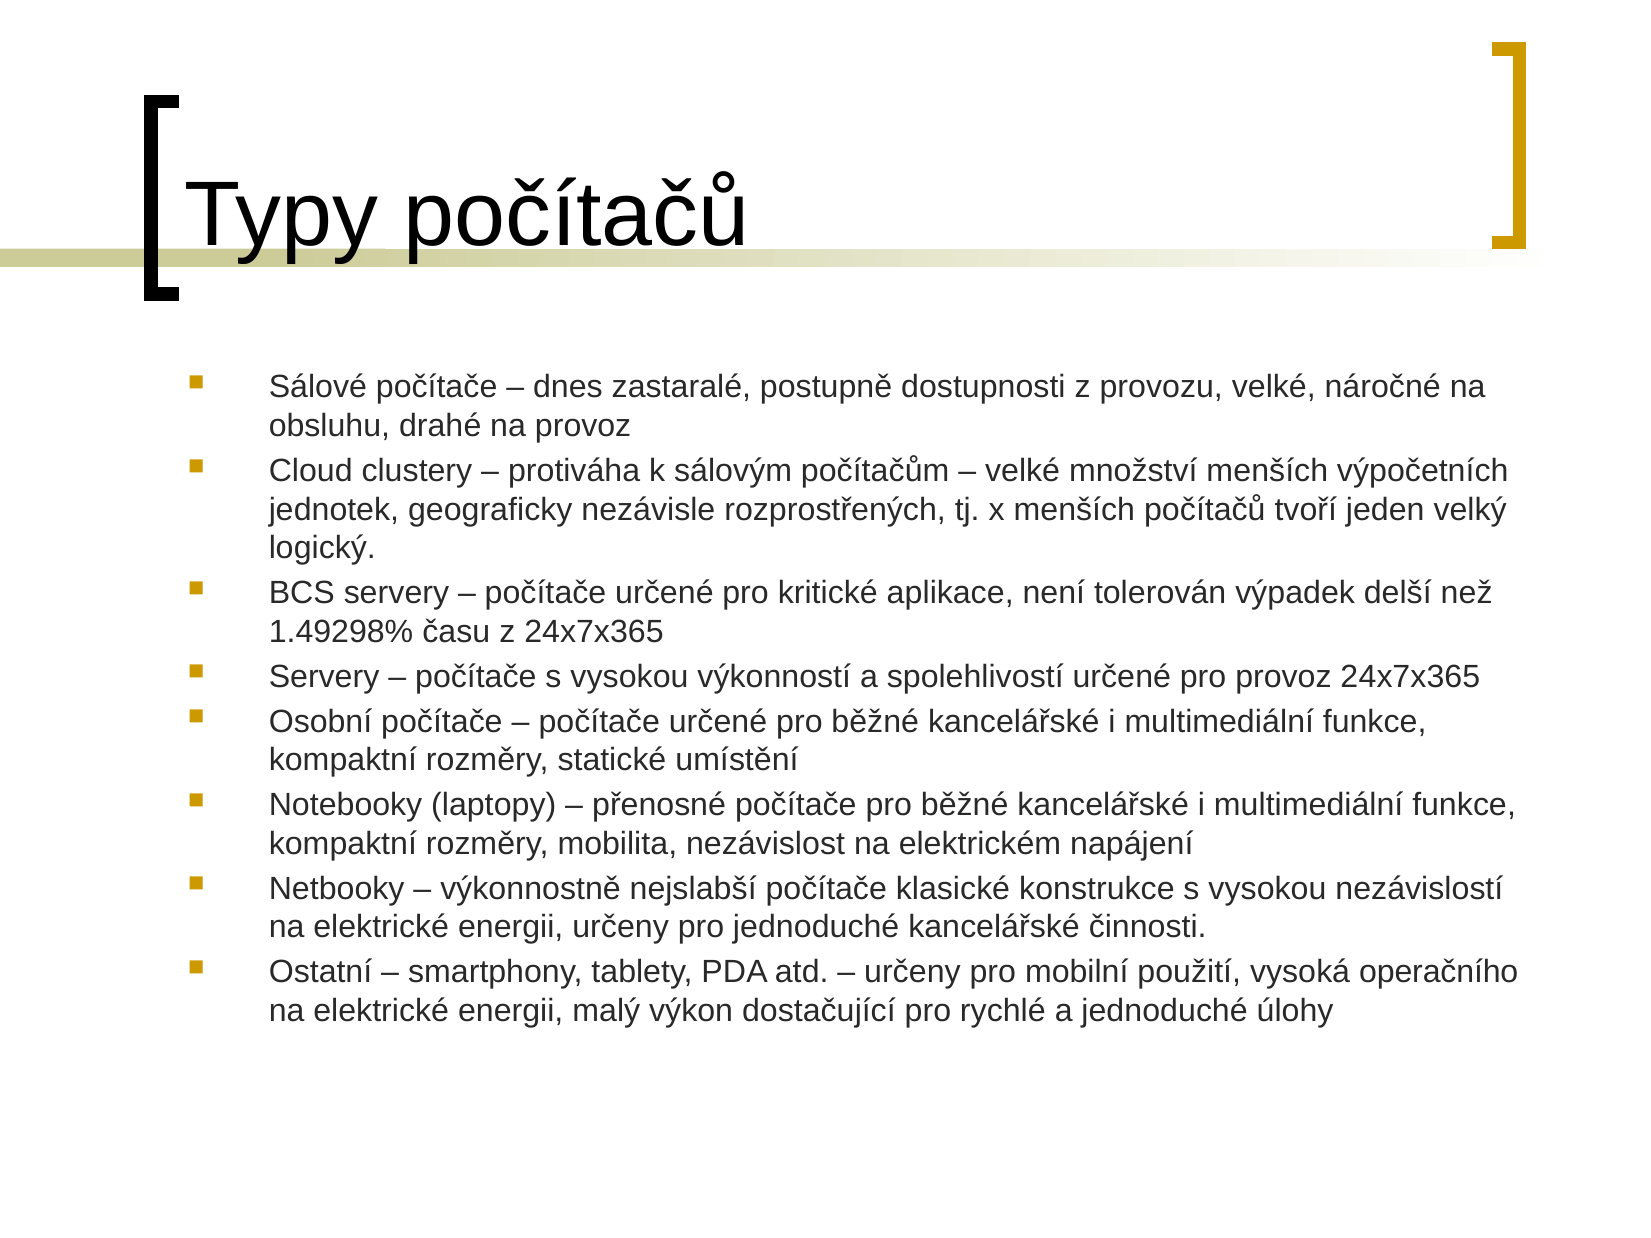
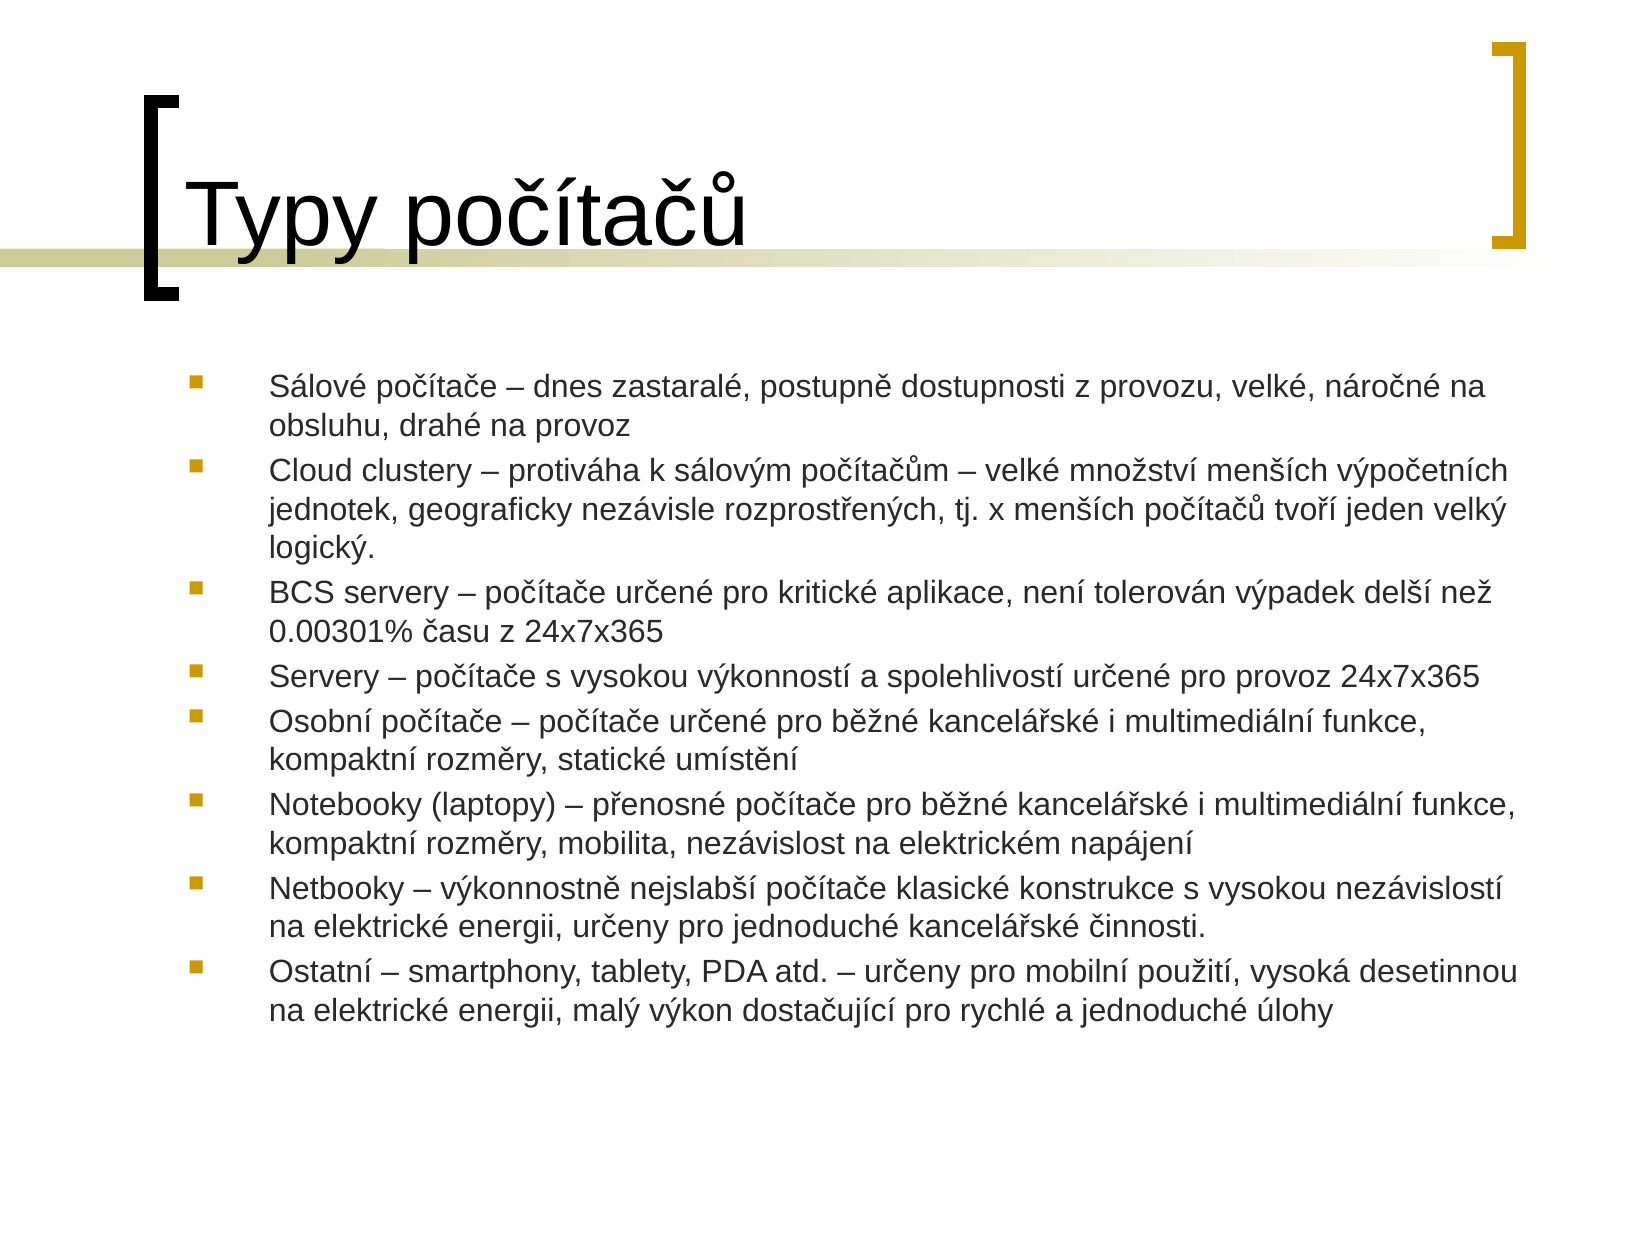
1.49298%: 1.49298% -> 0.00301%
operačního: operačního -> desetinnou
